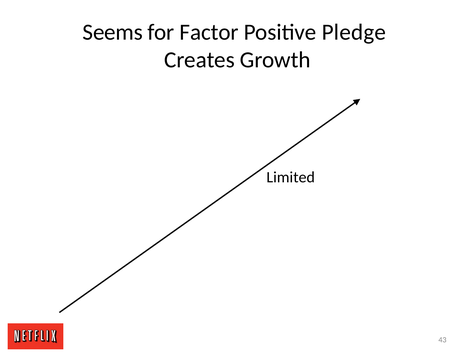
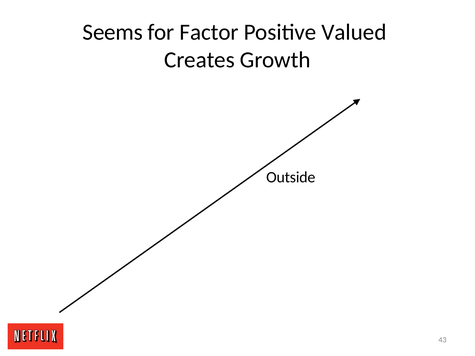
Pledge: Pledge -> Valued
Limited: Limited -> Outside
